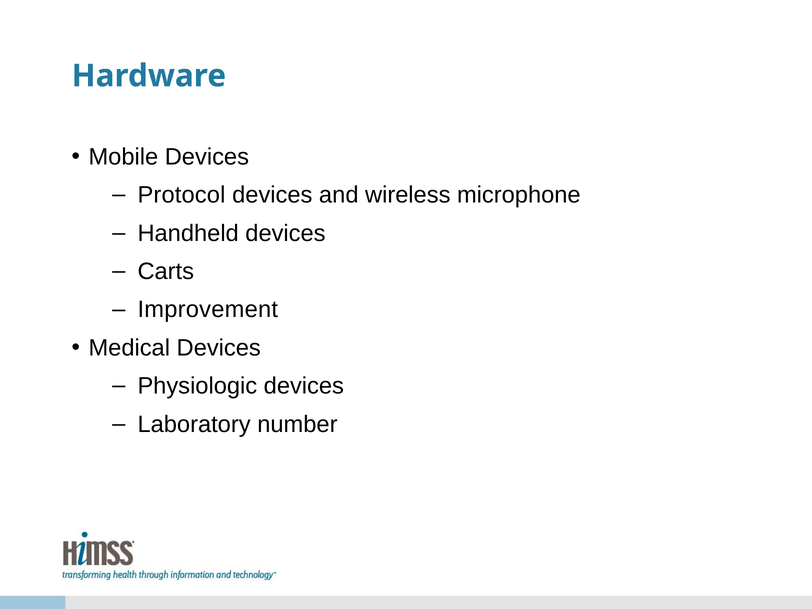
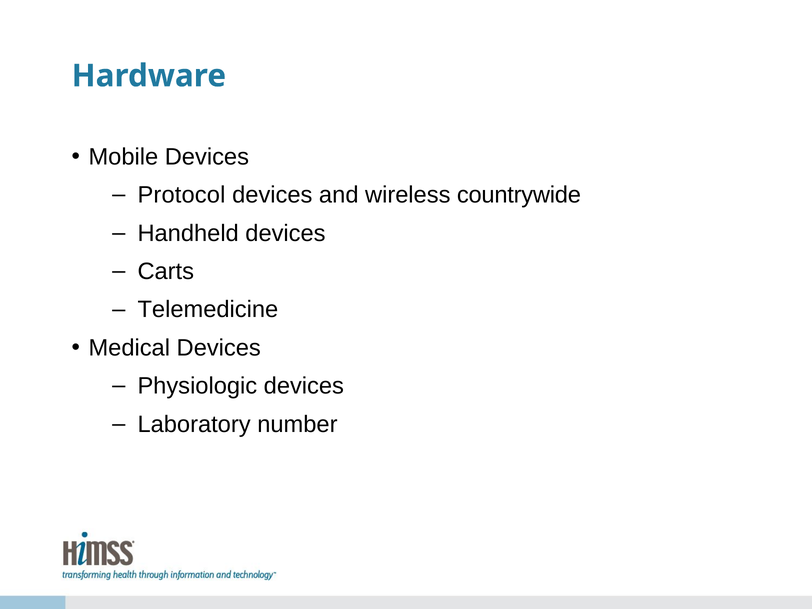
microphone: microphone -> countrywide
Improvement: Improvement -> Telemedicine
